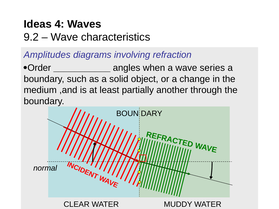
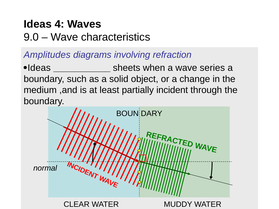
9.2: 9.2 -> 9.0
Order at (39, 68): Order -> Ideas
angles: angles -> sheets
another: another -> incident
